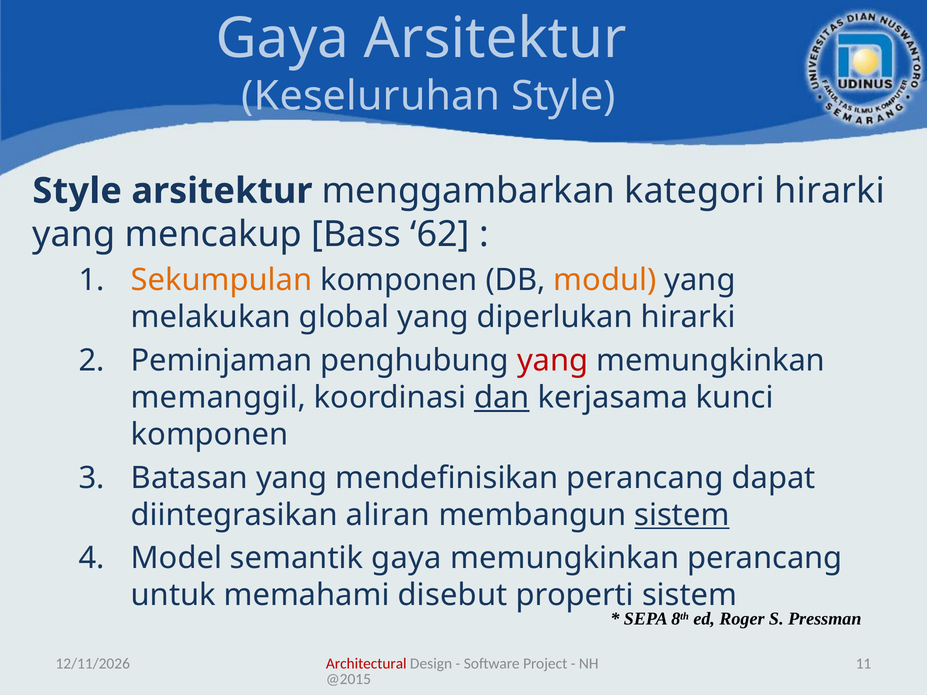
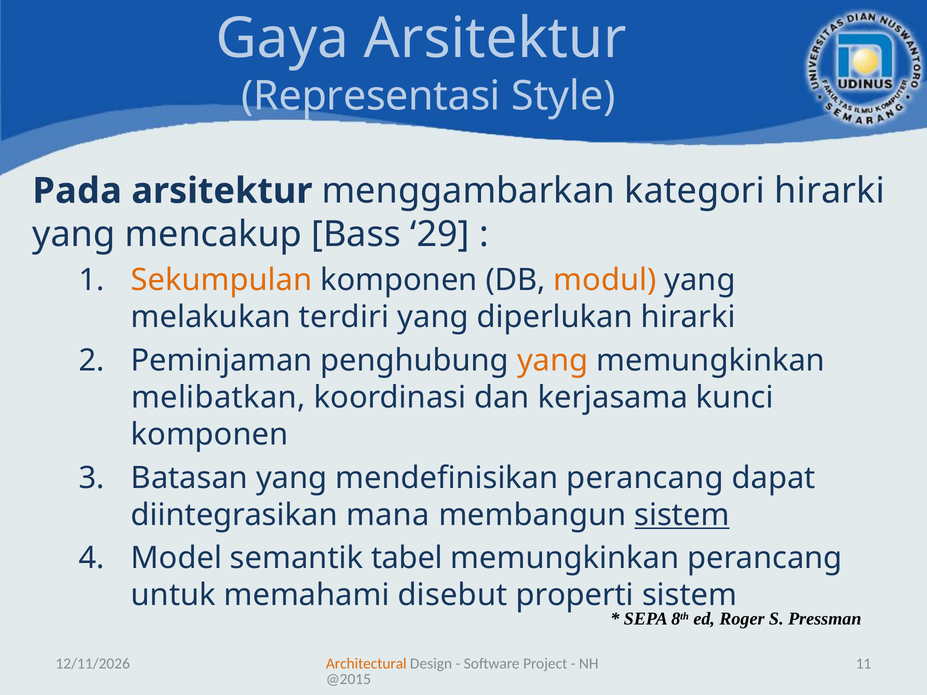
Keseluruhan: Keseluruhan -> Representasi
Style at (77, 191): Style -> Pada
62: 62 -> 29
global: global -> terdiri
yang at (553, 361) colour: red -> orange
memanggil: memanggil -> melibatkan
dan underline: present -> none
aliran: aliran -> mana
semantik gaya: gaya -> tabel
Architectural colour: red -> orange
